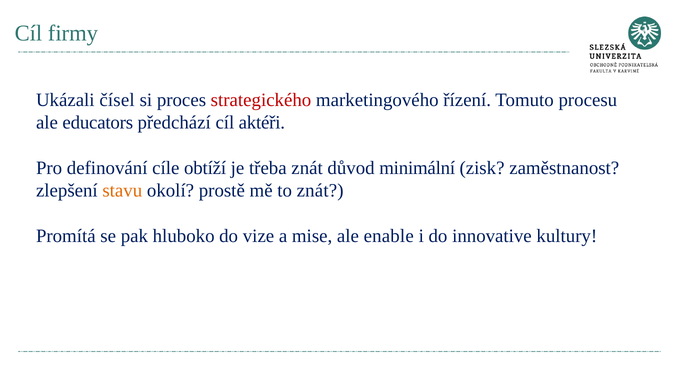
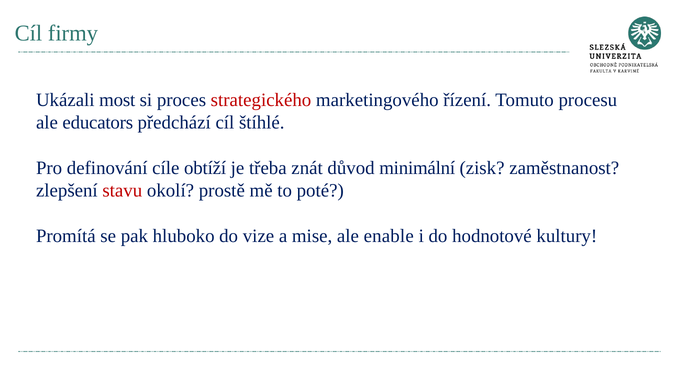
čísel: čísel -> most
aktéři: aktéři -> štíhlé
stavu colour: orange -> red
to znát: znát -> poté
innovative: innovative -> hodnotové
